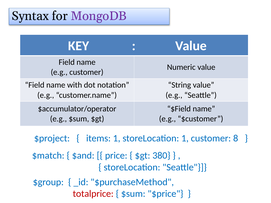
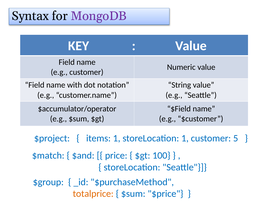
8: 8 -> 5
380: 380 -> 100
totalprice colour: red -> orange
